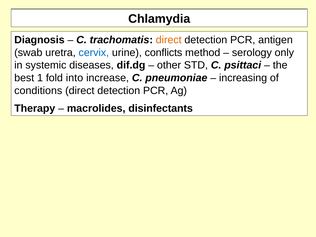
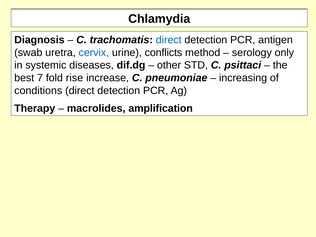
direct at (169, 40) colour: orange -> blue
1: 1 -> 7
into: into -> rise
disinfectants: disinfectants -> amplification
